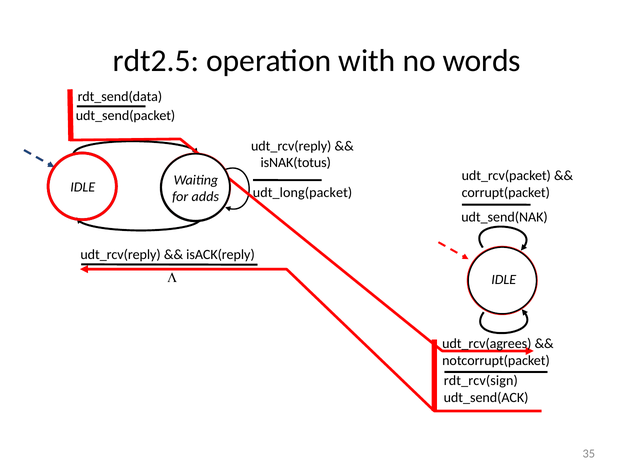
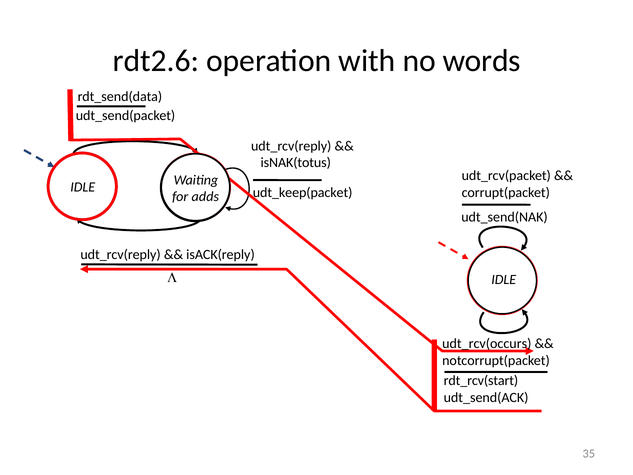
rdt2.5: rdt2.5 -> rdt2.6
udt_long(packet: udt_long(packet -> udt_keep(packet
udt_rcv(agrees: udt_rcv(agrees -> udt_rcv(occurs
rdt_rcv(sign: rdt_rcv(sign -> rdt_rcv(start
